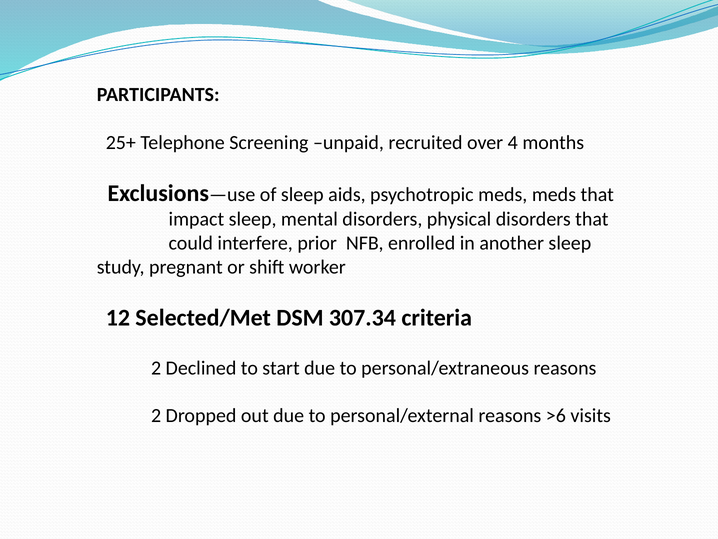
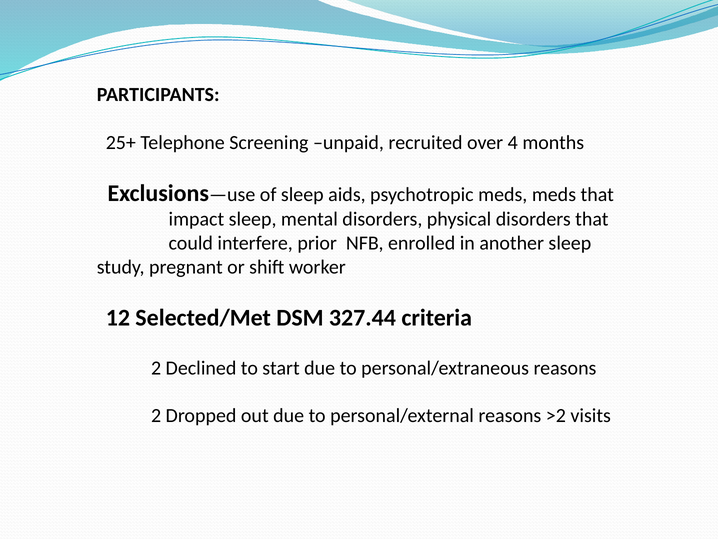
307.34: 307.34 -> 327.44
>6: >6 -> >2
